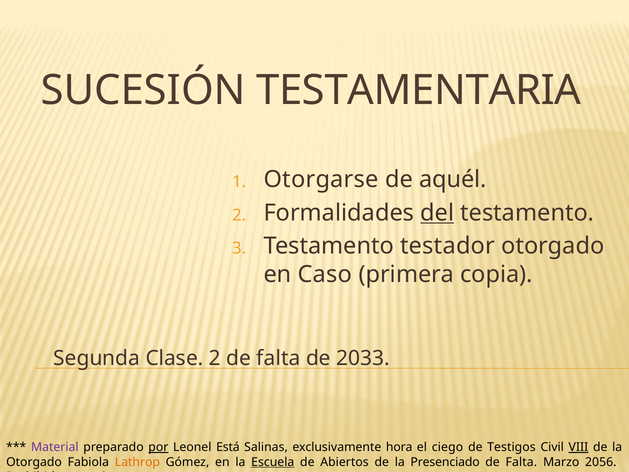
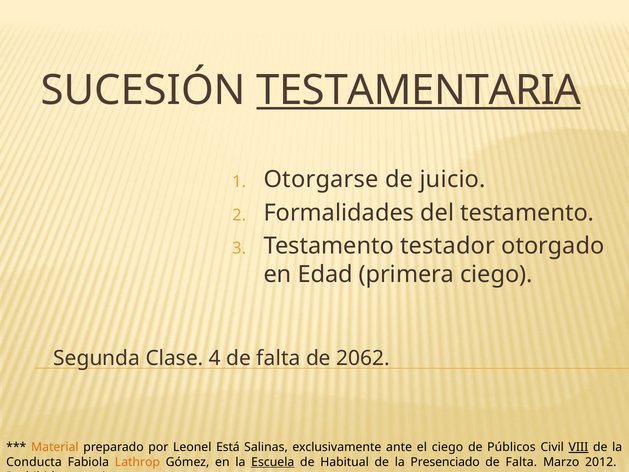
TESTAMENTARIA underline: none -> present
aquél: aquél -> juicio
del underline: present -> none
Caso: Caso -> Edad
primera copia: copia -> ciego
Clase 2: 2 -> 4
2033: 2033 -> 2062
Material colour: purple -> orange
por underline: present -> none
hora: hora -> ante
Testigos: Testigos -> Públicos
Otorgado at (34, 462): Otorgado -> Conducta
Abiertos: Abiertos -> Habitual
2056: 2056 -> 2012
